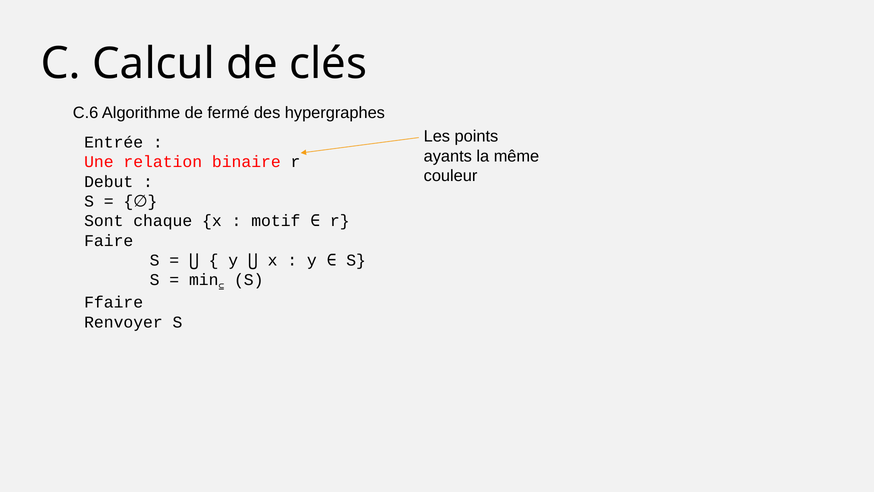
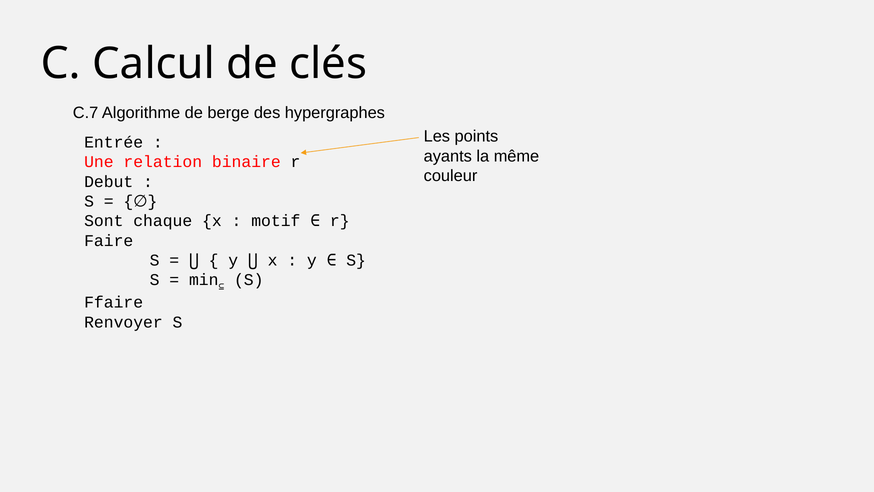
C.6: C.6 -> C.7
fermé: fermé -> berge
